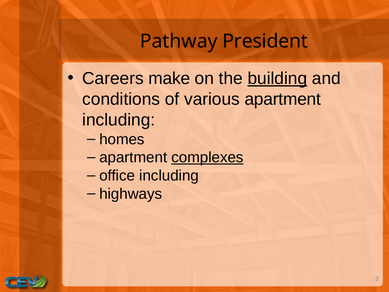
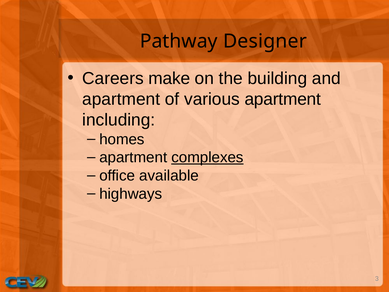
President: President -> Designer
building underline: present -> none
conditions at (121, 99): conditions -> apartment
office including: including -> available
